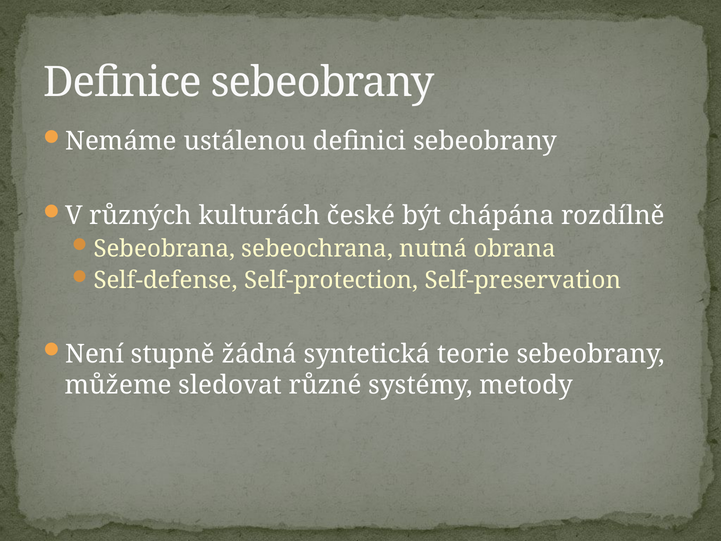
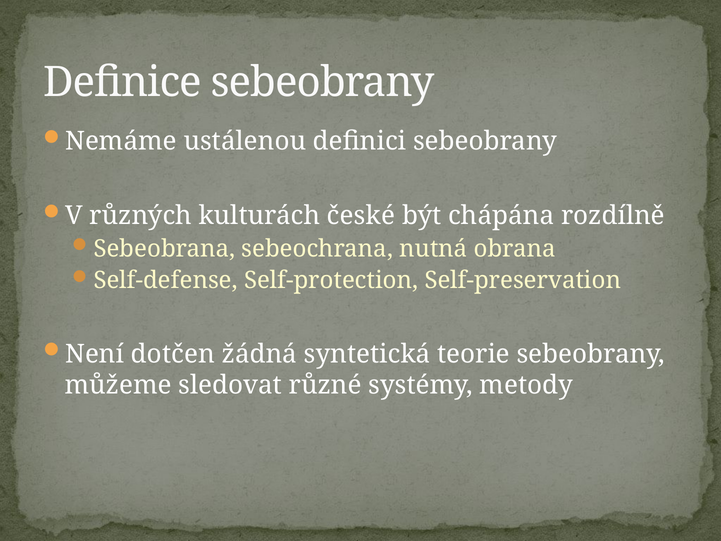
stupně: stupně -> dotčen
